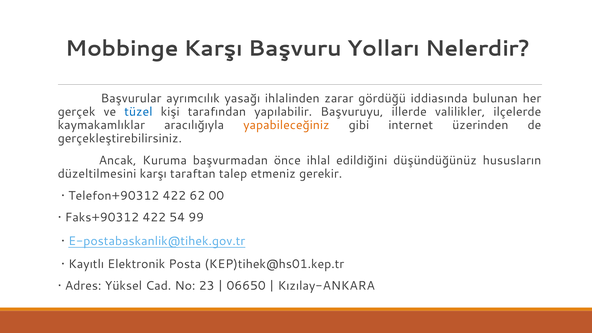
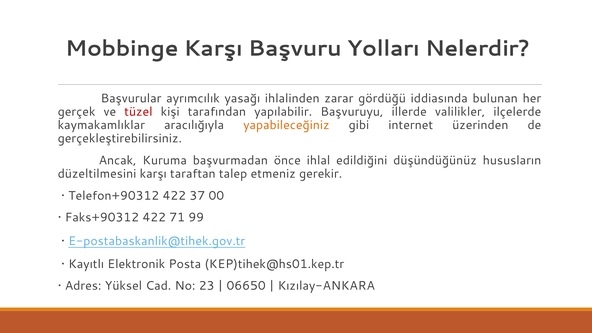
tüzel colour: blue -> red
62: 62 -> 37
54: 54 -> 71
